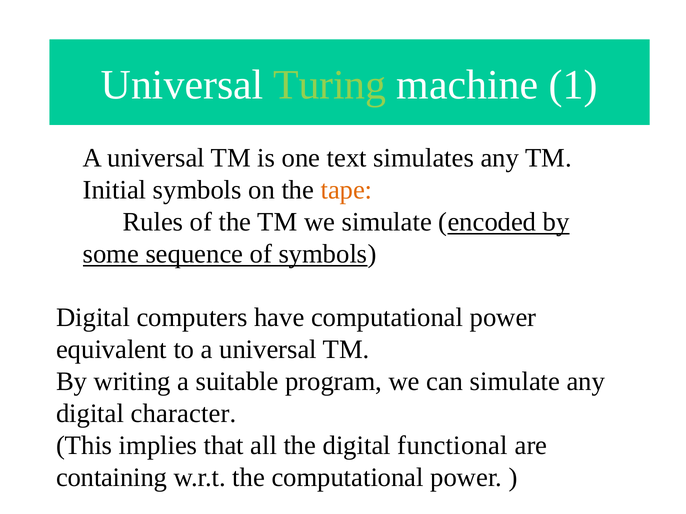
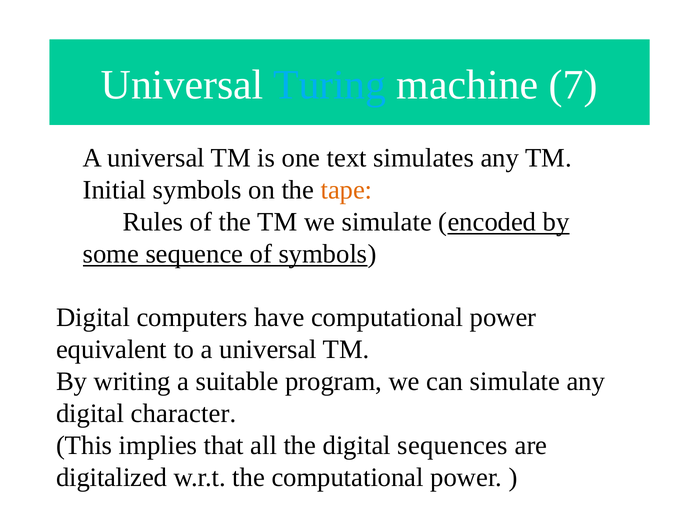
Turing colour: light green -> light blue
1: 1 -> 7
functional: functional -> sequences
containing: containing -> digitalized
